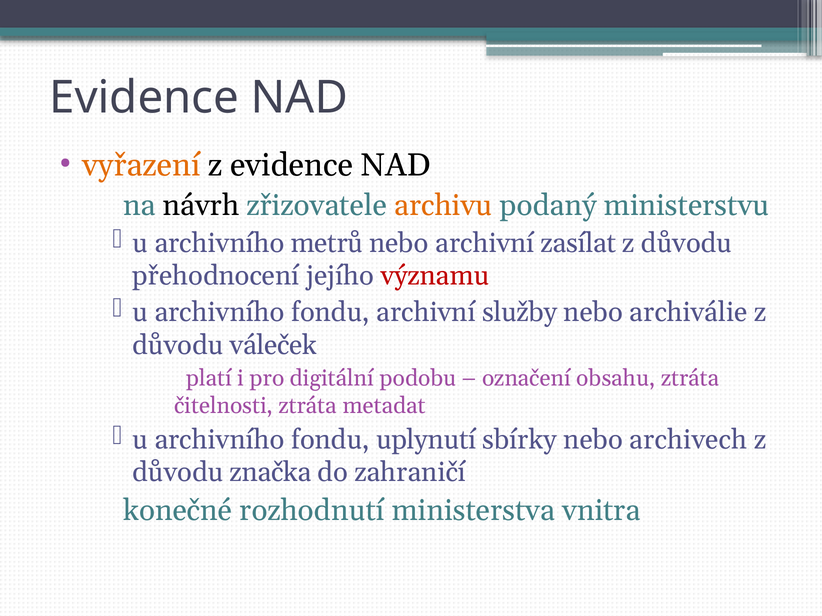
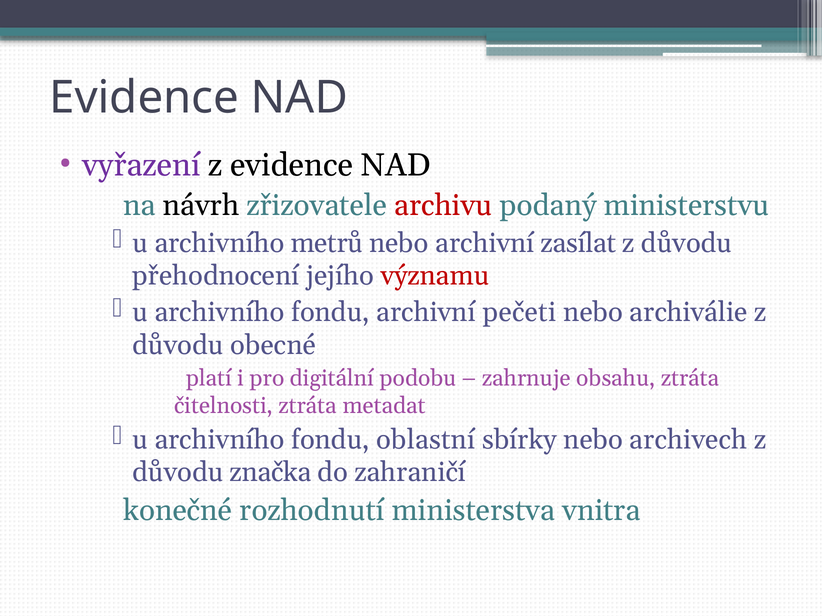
vyřazení colour: orange -> purple
archivu colour: orange -> red
služby: služby -> pečeti
váleček: váleček -> obecné
označení: označení -> zahrnuje
uplynutí: uplynutí -> oblastní
